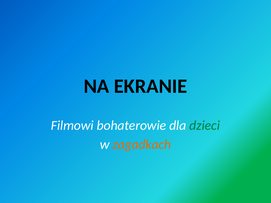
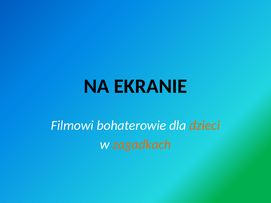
dzieci colour: green -> orange
